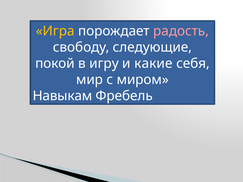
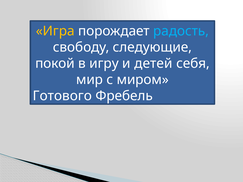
радость colour: pink -> light blue
какие: какие -> детей
Навыкам: Навыкам -> Готового
